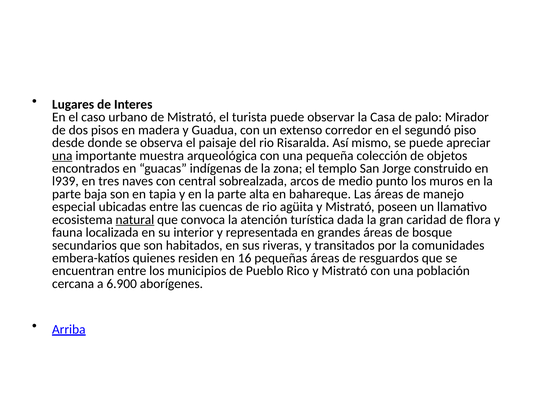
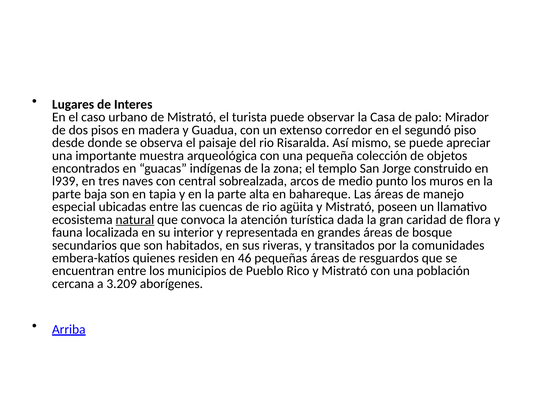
una at (62, 156) underline: present -> none
16: 16 -> 46
6.900: 6.900 -> 3.209
